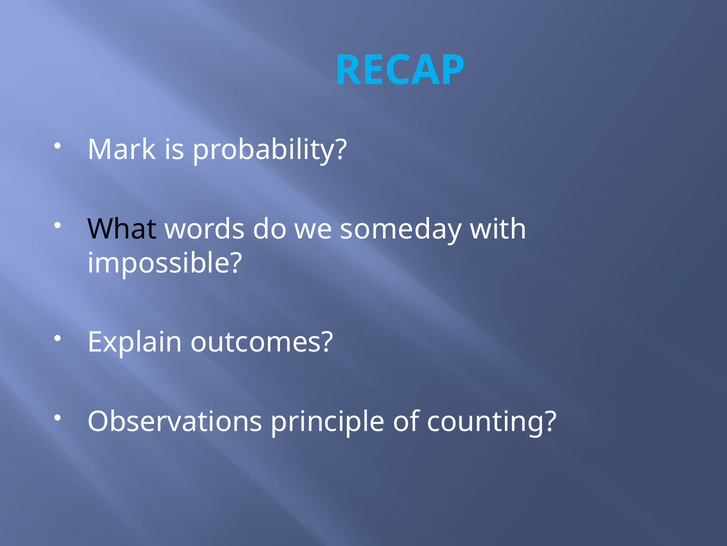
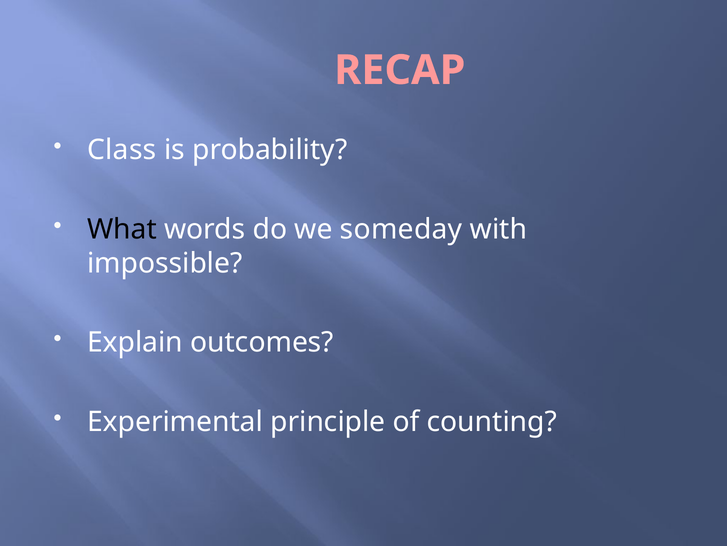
RECAP colour: light blue -> pink
Mark: Mark -> Class
Observations: Observations -> Experimental
